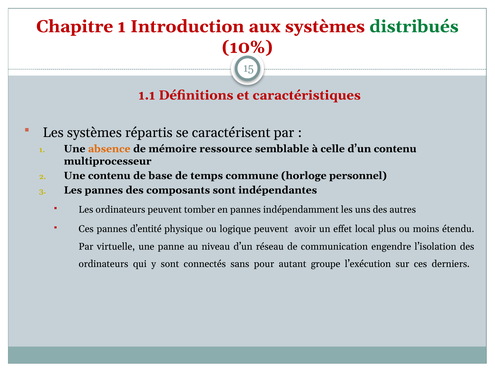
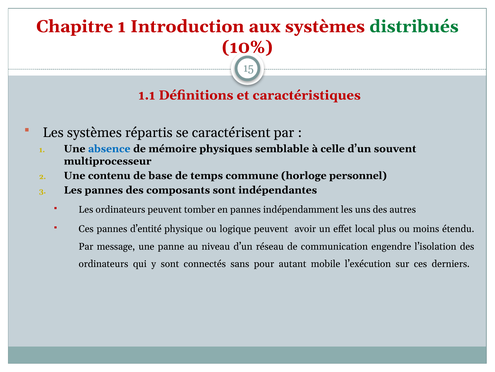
absence colour: orange -> blue
ressource: ressource -> physiques
d’un contenu: contenu -> souvent
virtuelle: virtuelle -> message
groupe: groupe -> mobile
